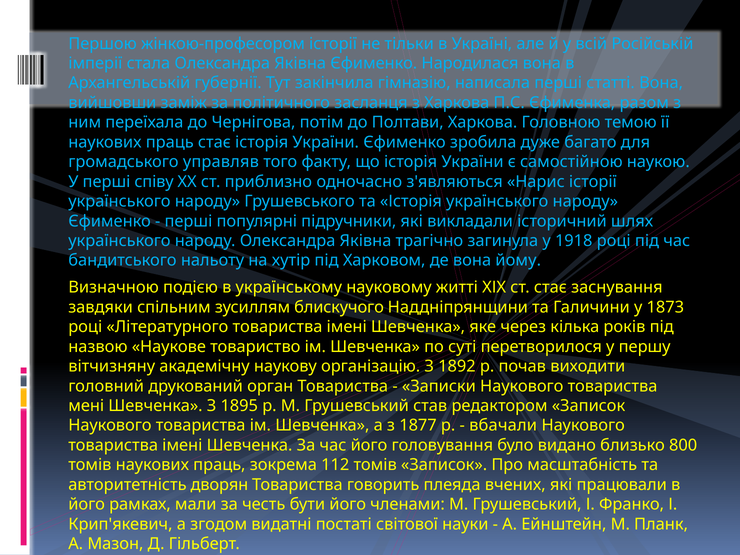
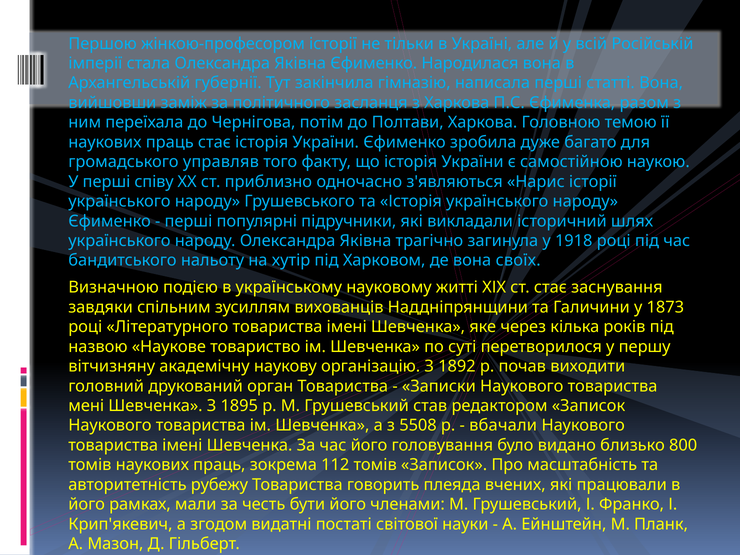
йому: йому -> своїх
блискучого: блискучого -> вихованців
1877: 1877 -> 5508
дворян: дворян -> рубежу
